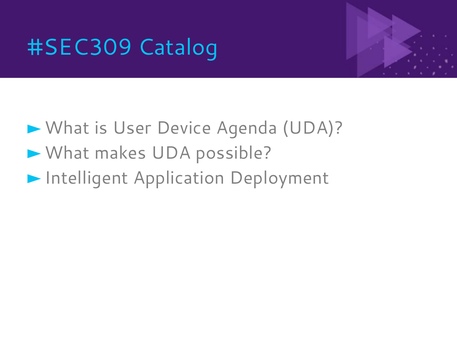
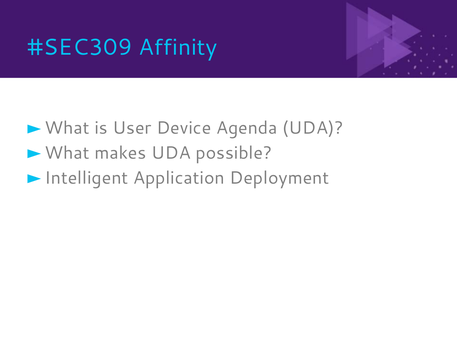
Catalog: Catalog -> Affinity
